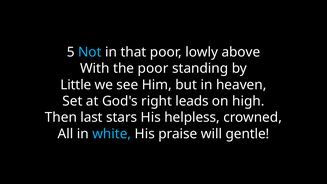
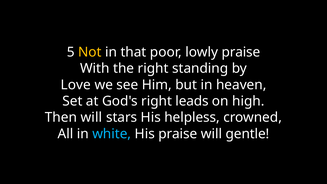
Not colour: light blue -> yellow
lowly above: above -> praise
the poor: poor -> right
Little: Little -> Love
Then last: last -> will
